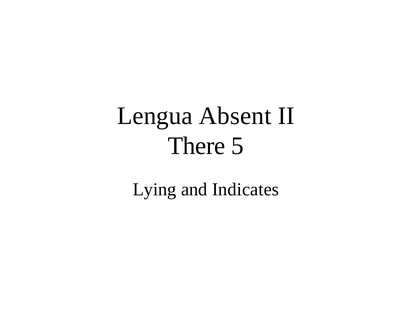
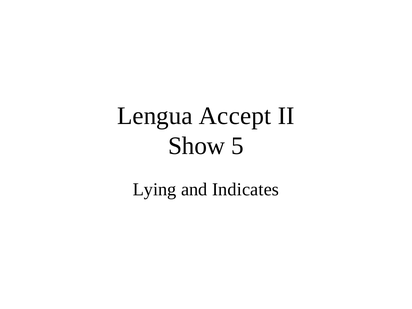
Absent: Absent -> Accept
There: There -> Show
